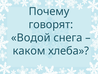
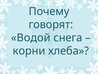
каком: каком -> корни
